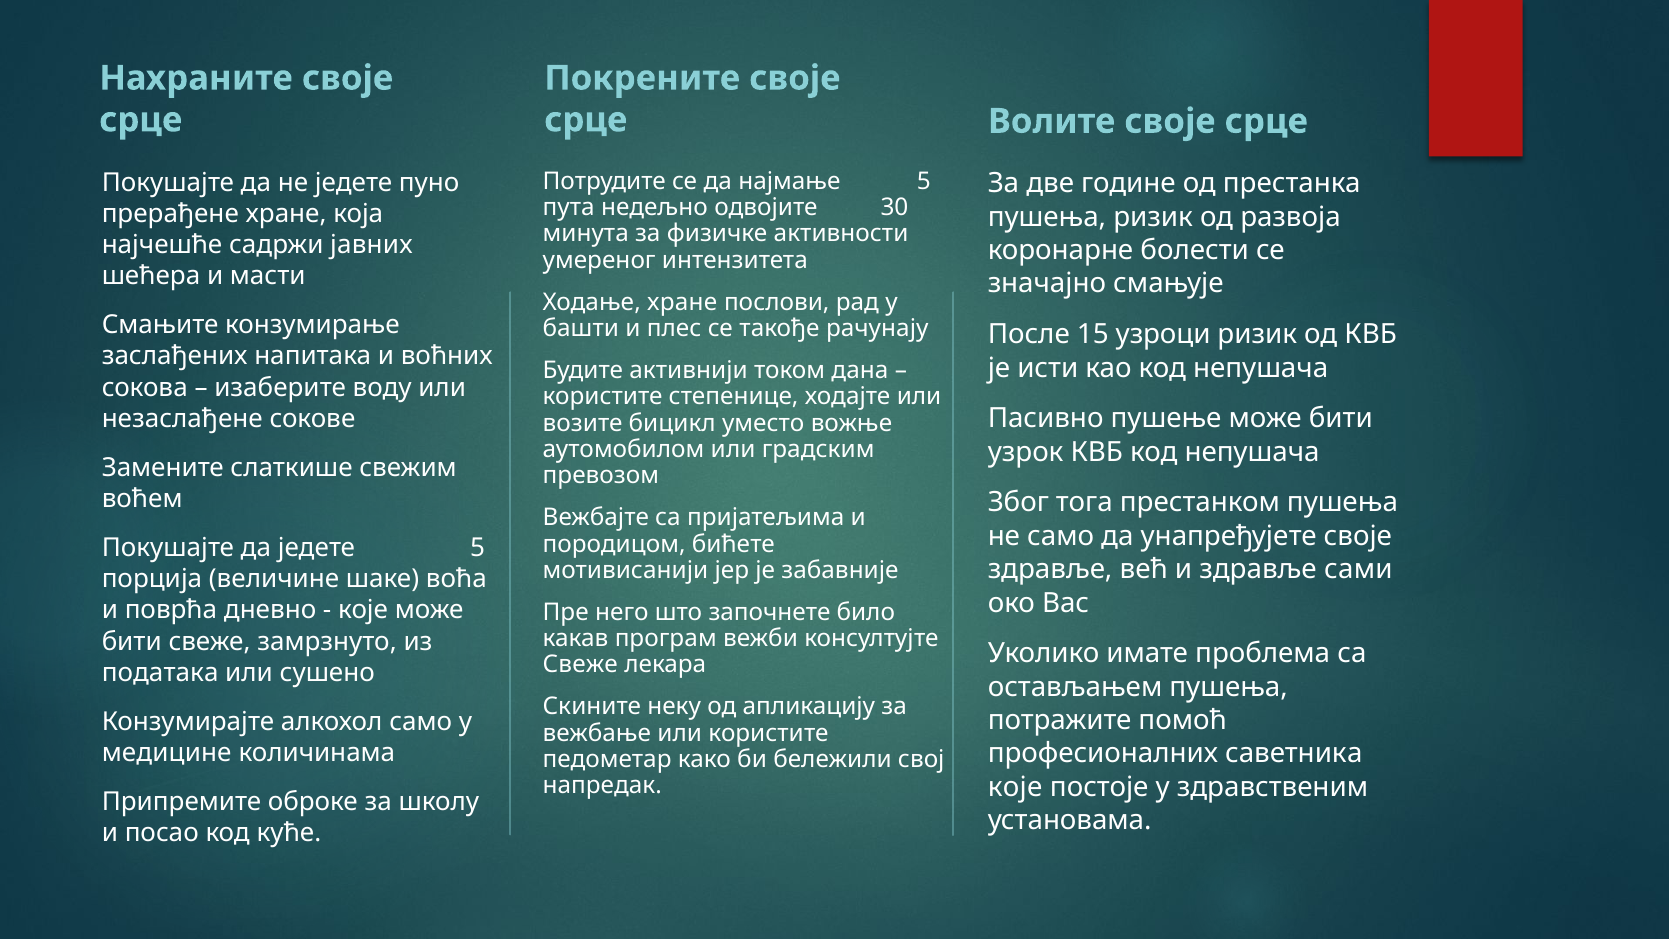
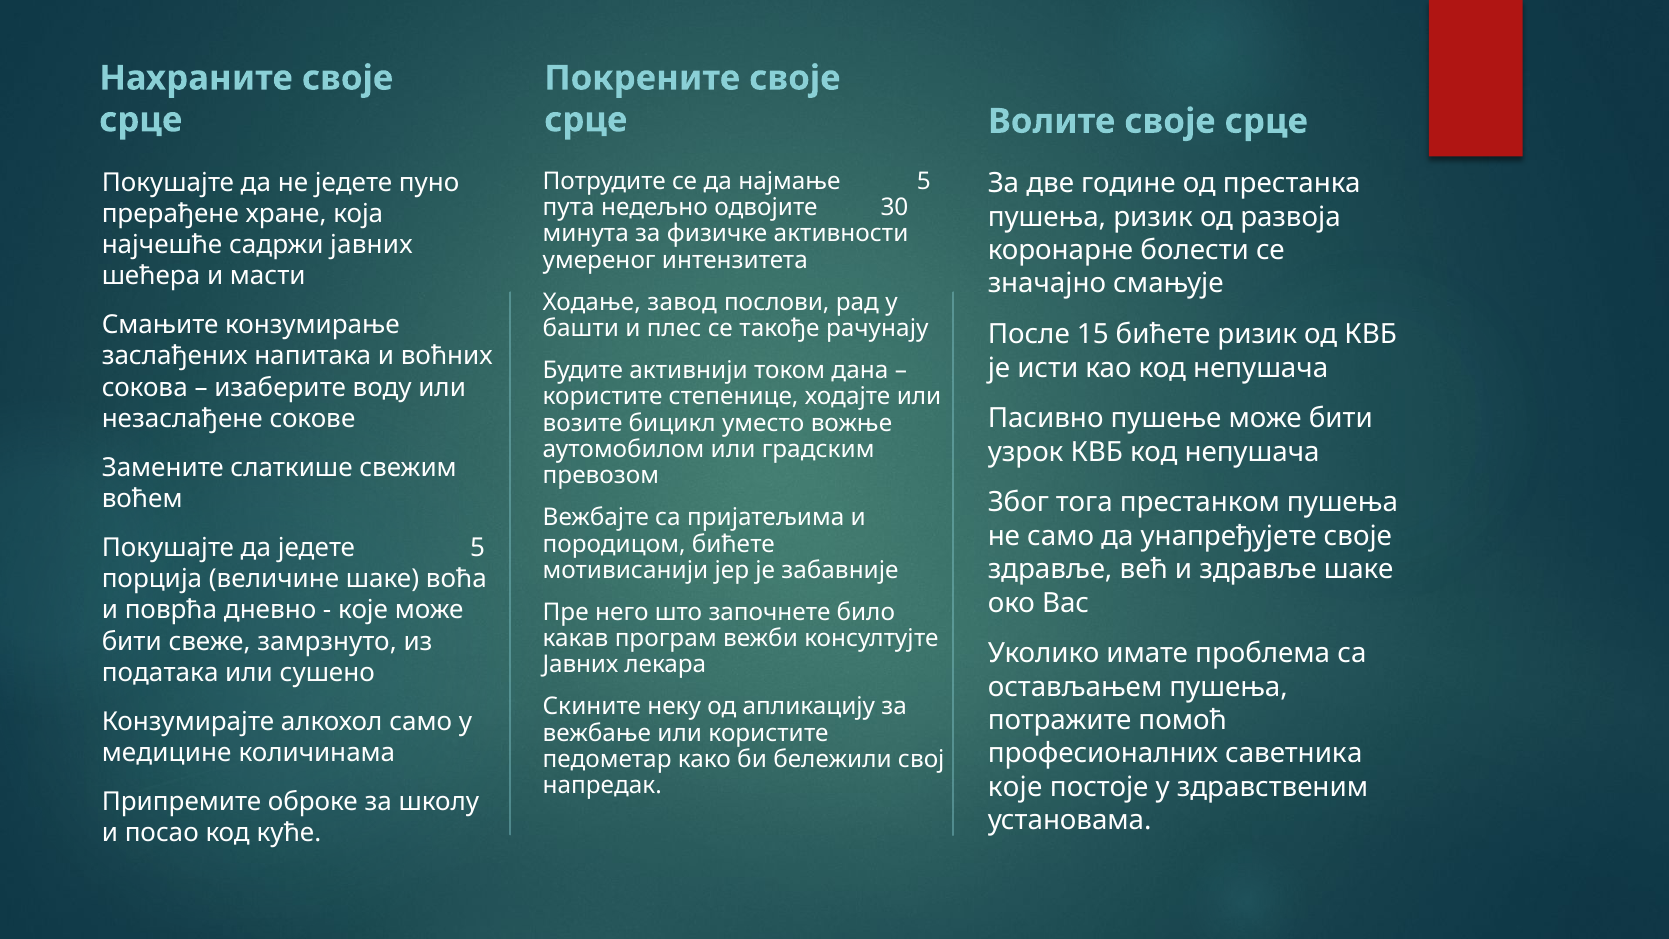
Ходање хране: хране -> завод
15 узроци: узроци -> бићете
здравље сами: сами -> шаке
Свеже at (580, 665): Свеже -> Јавних
